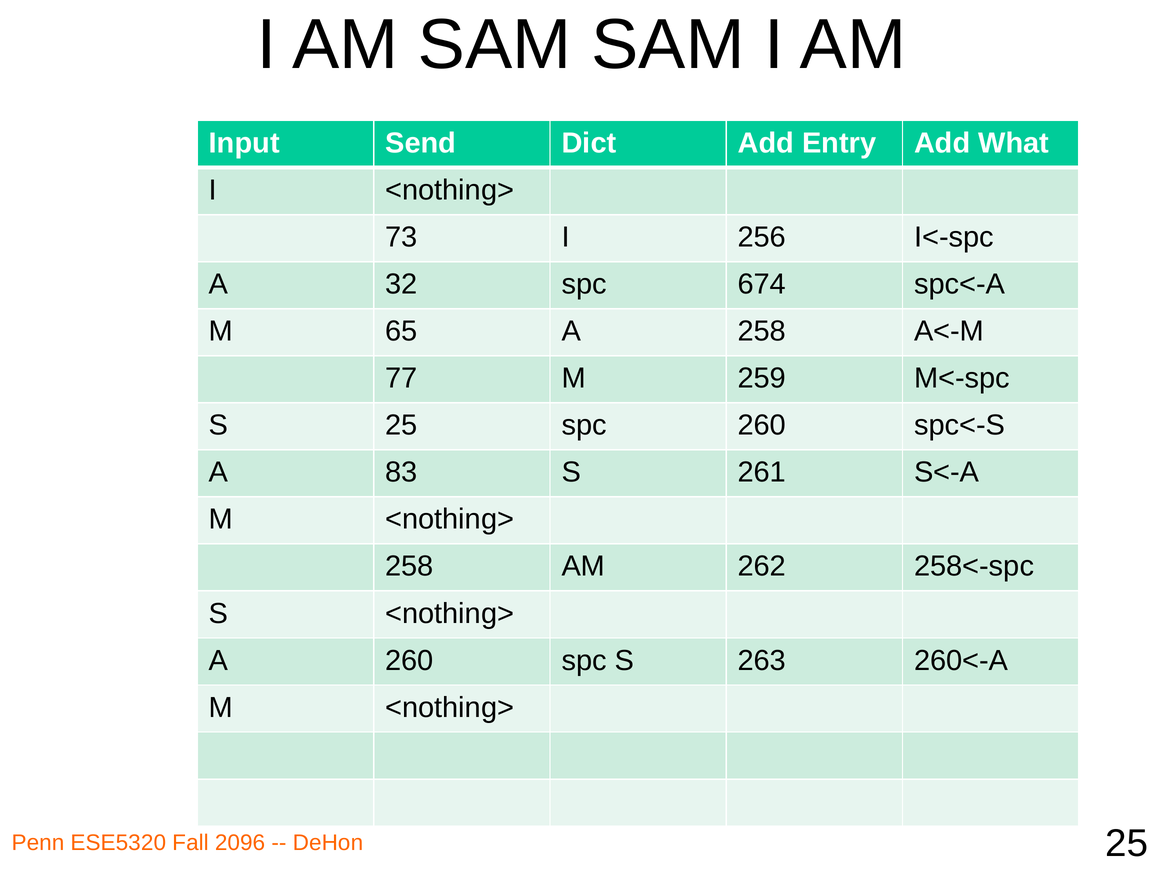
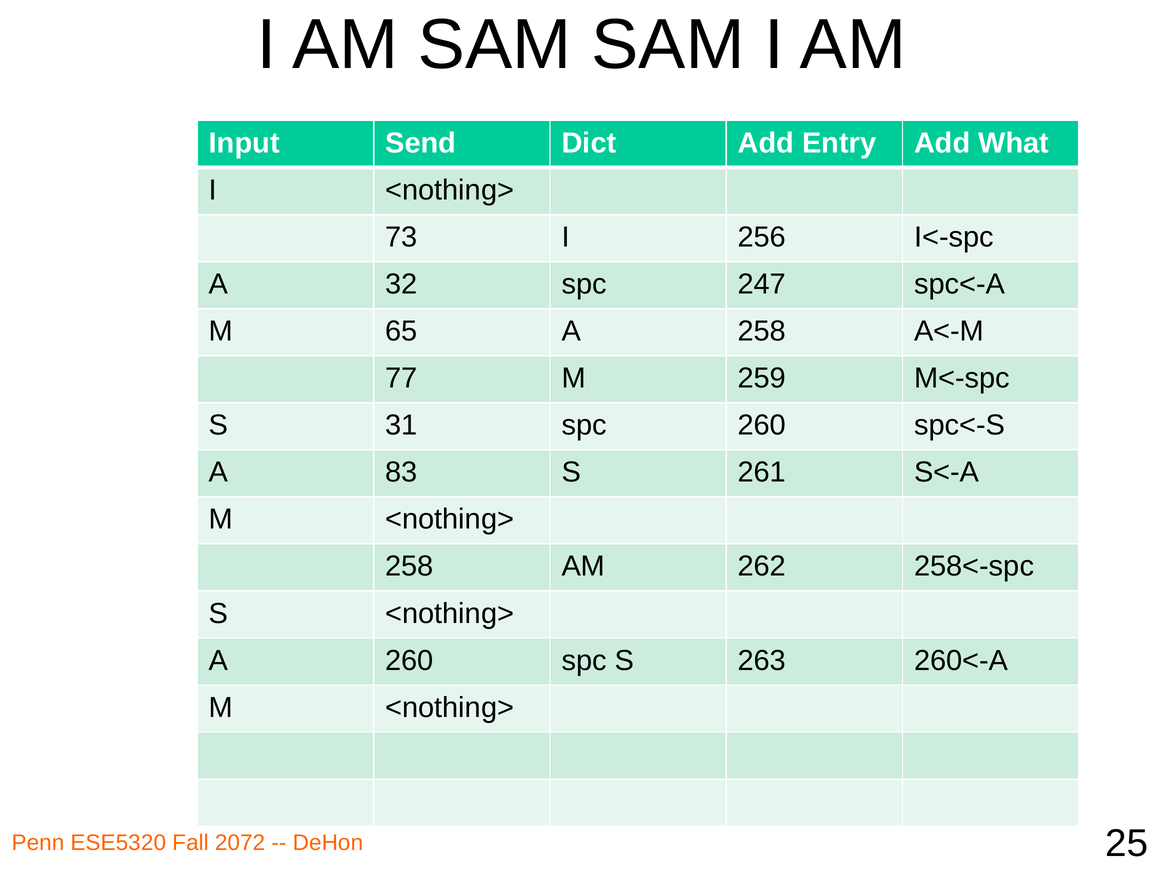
674: 674 -> 247
S 25: 25 -> 31
2096: 2096 -> 2072
